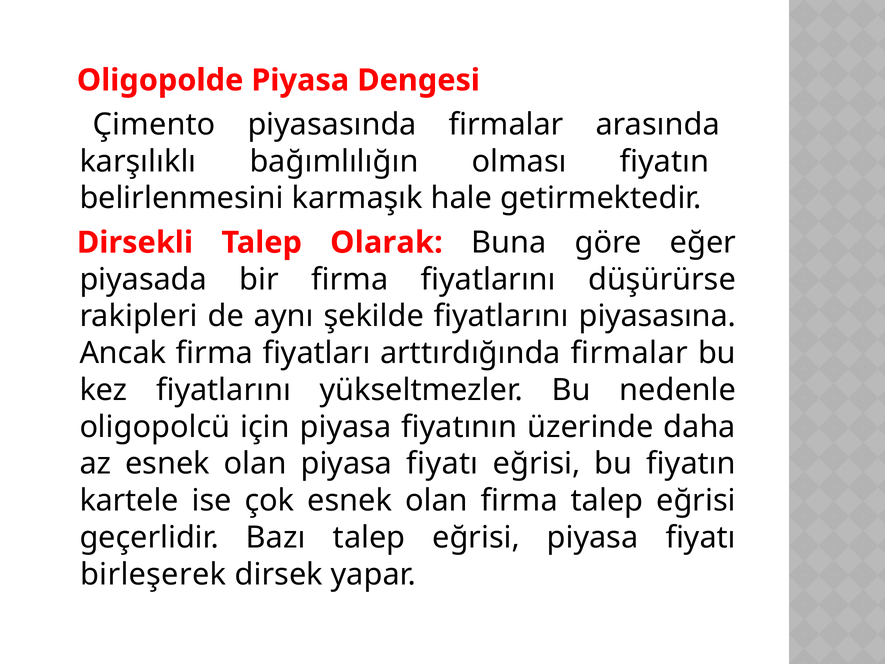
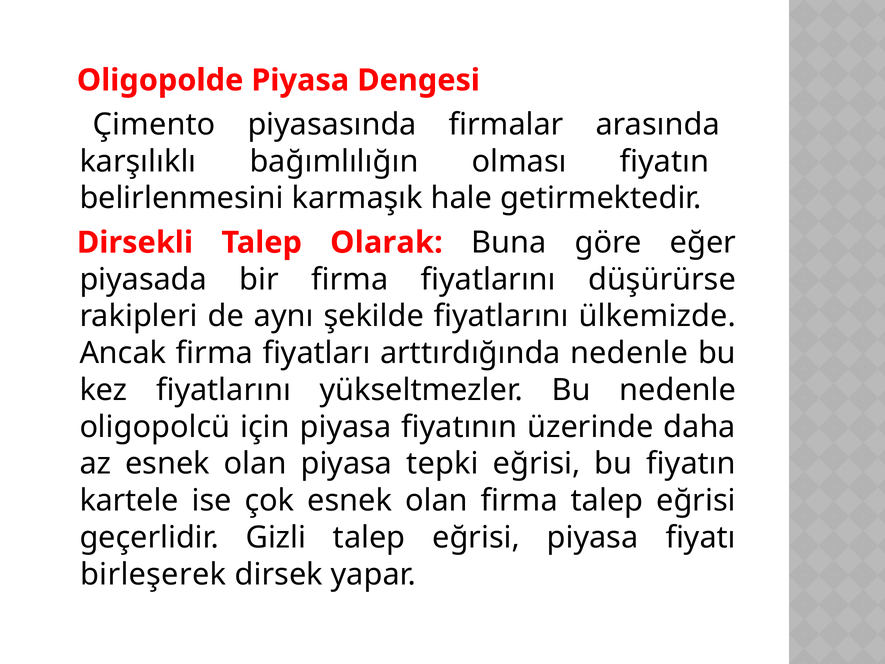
piyasasına: piyasasına -> ülkemizde
arttırdığında firmalar: firmalar -> nedenle
olan piyasa fiyatı: fiyatı -> tepki
Bazı: Bazı -> Gizli
